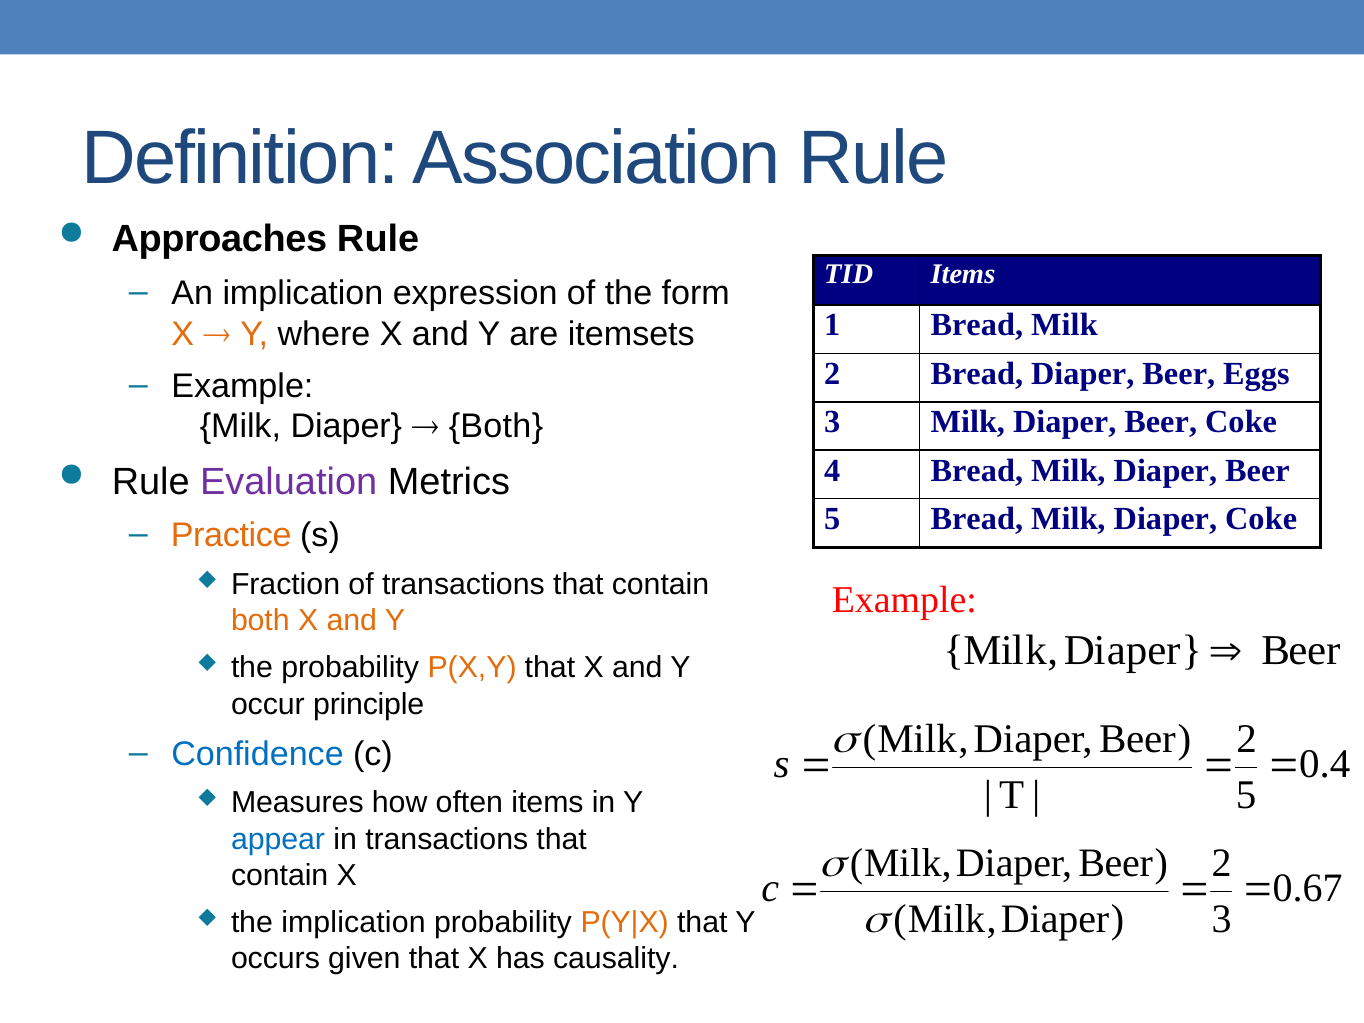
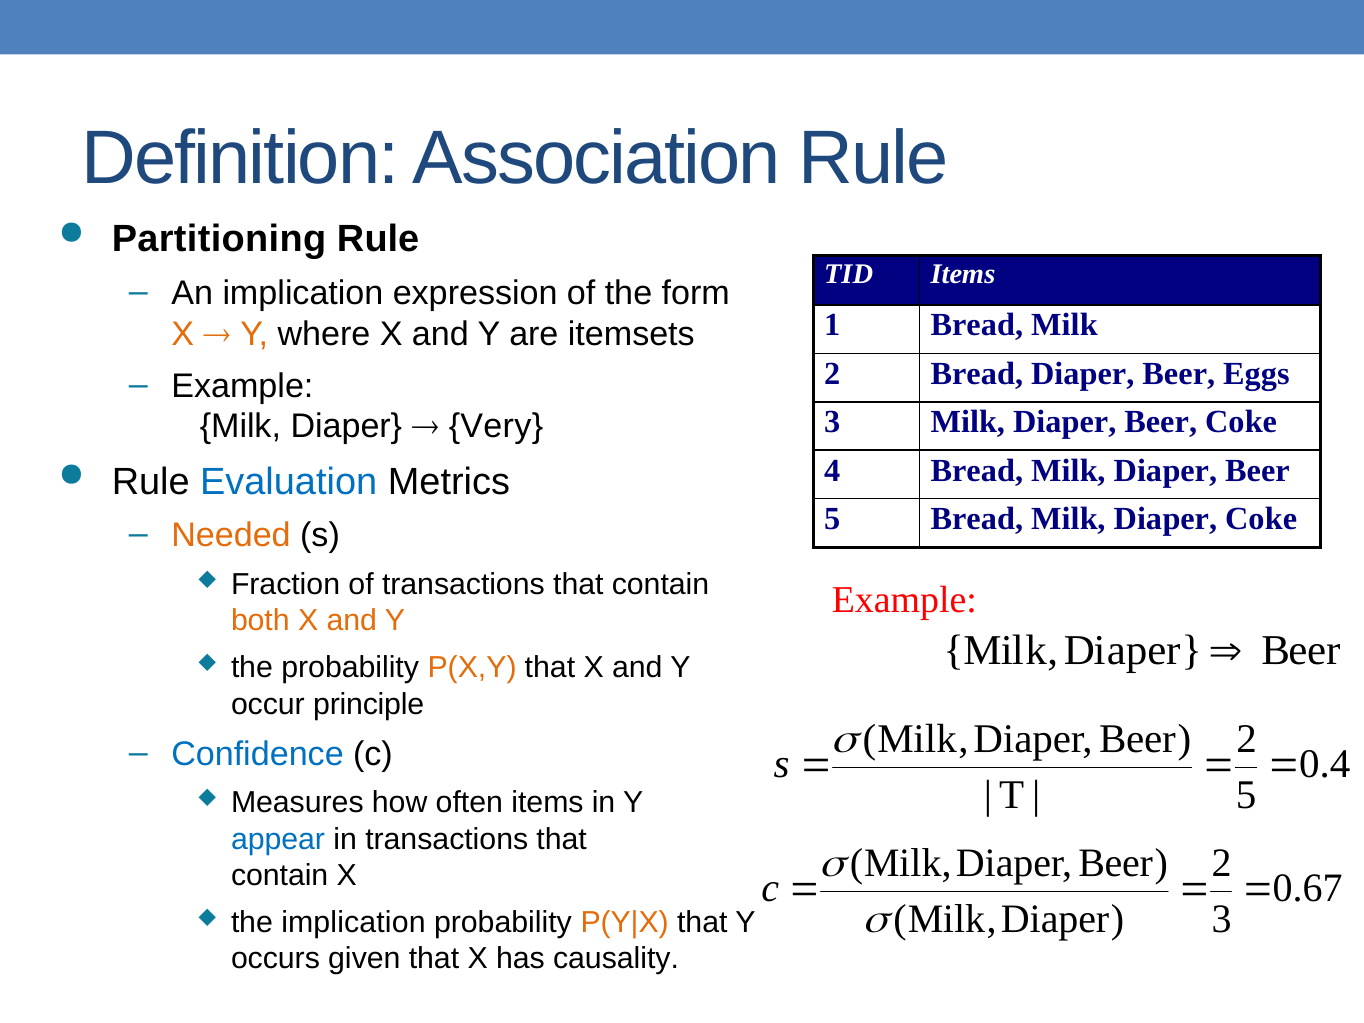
Approaches: Approaches -> Partitioning
Both at (496, 427): Both -> Very
Evaluation colour: purple -> blue
Practice: Practice -> Needed
